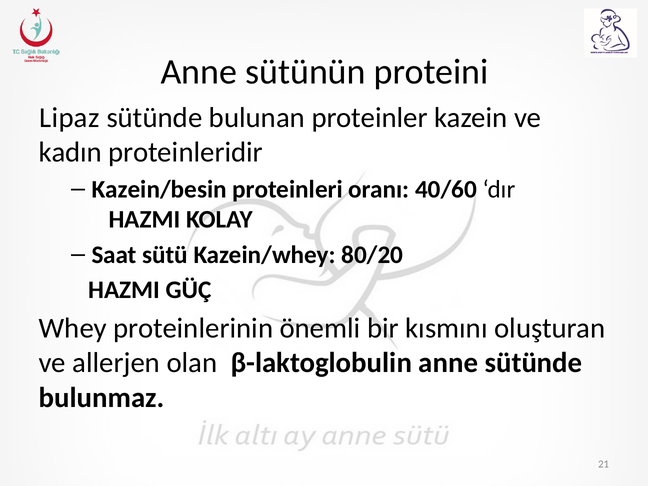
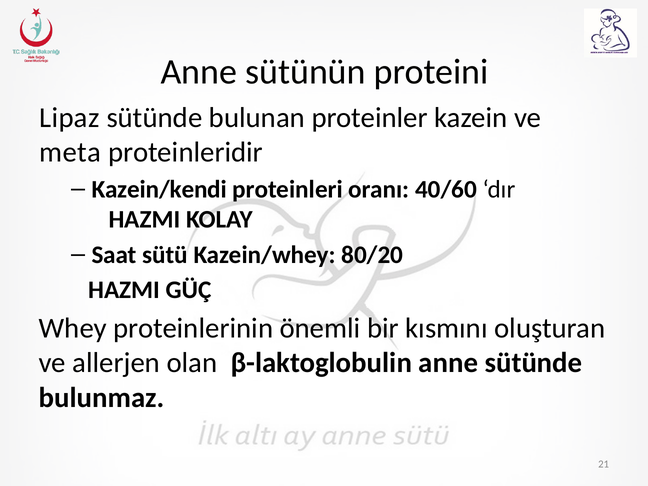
kadın: kadın -> meta
Kazein/besin: Kazein/besin -> Kazein/kendi
